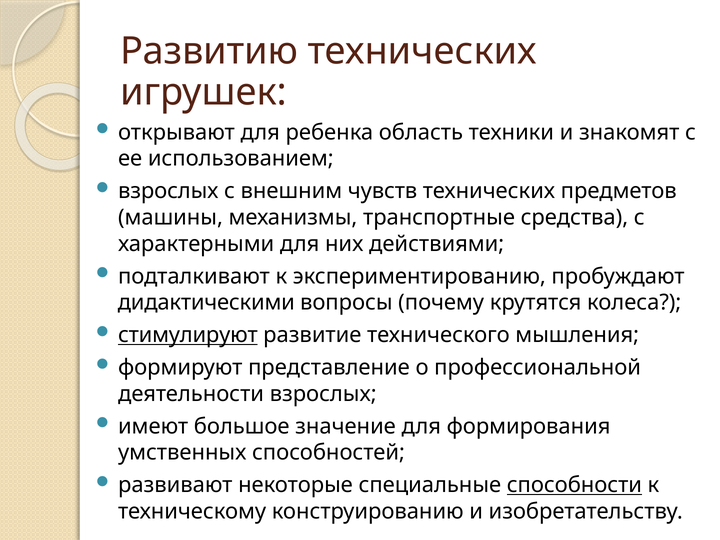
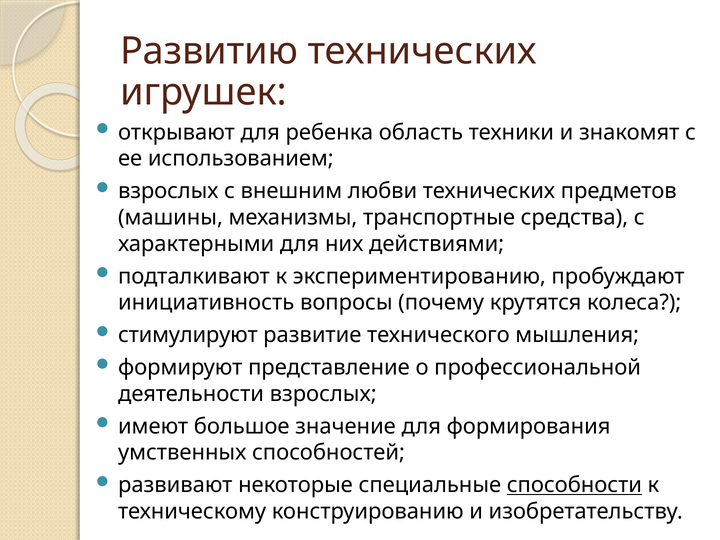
чувств: чувств -> любви
дидактическими: дидактическими -> инициативность
стимулируют underline: present -> none
